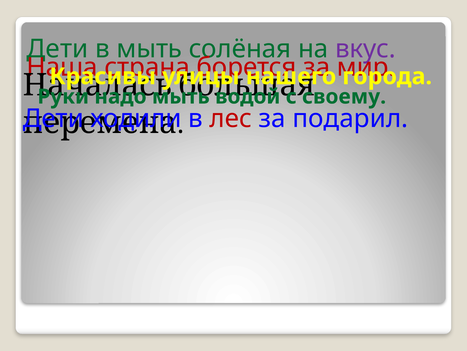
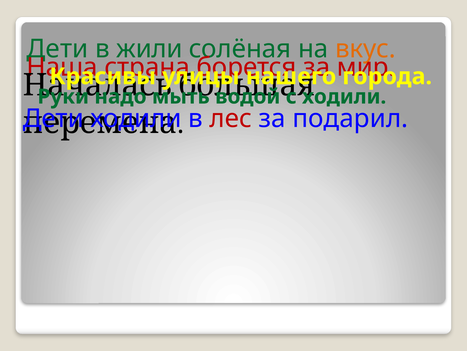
в мыть: мыть -> жили
вкус colour: purple -> orange
своему at (344, 96): своему -> ходили
